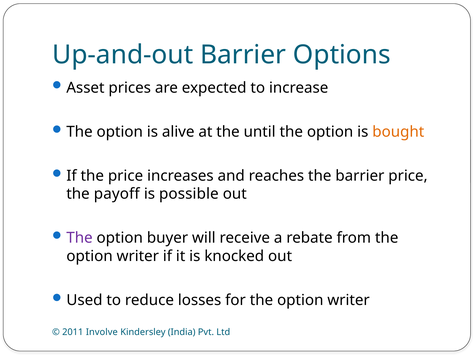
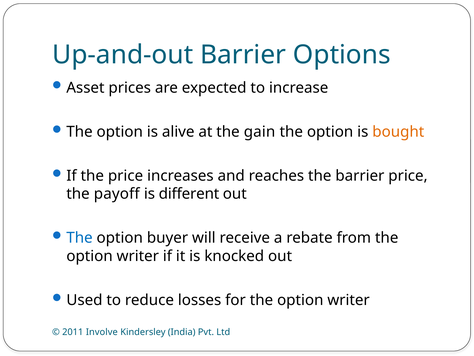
until: until -> gain
possible: possible -> different
The at (80, 238) colour: purple -> blue
